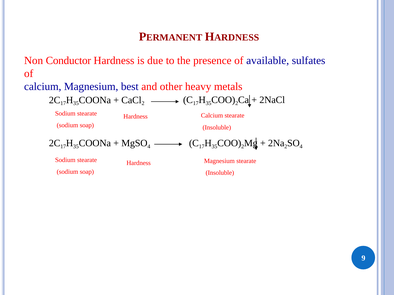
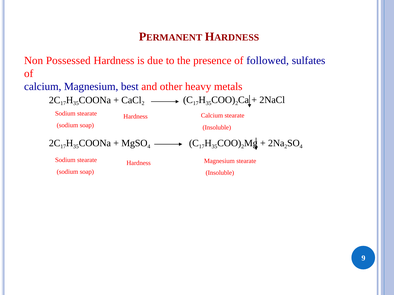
Conductor: Conductor -> Possessed
available: available -> followed
